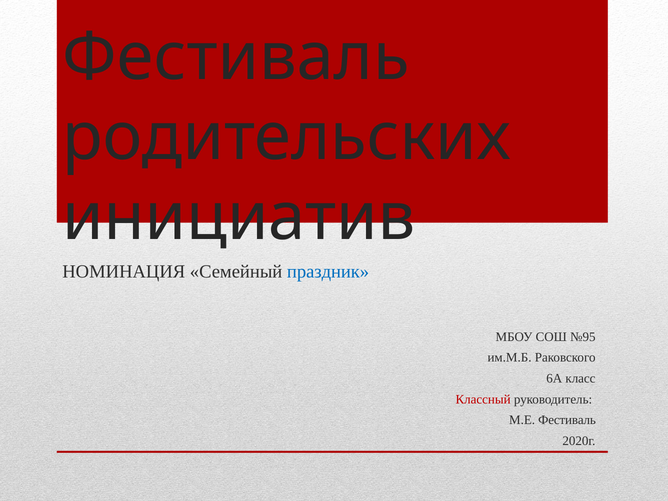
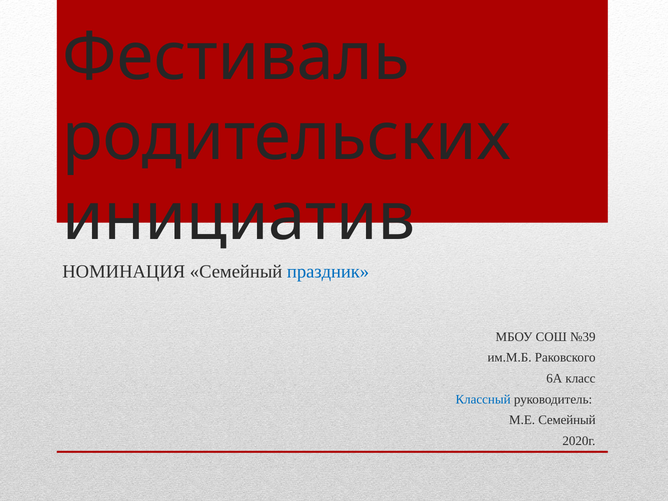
№95: №95 -> №39
Классный colour: red -> blue
М.Е Фестиваль: Фестиваль -> Семейный
